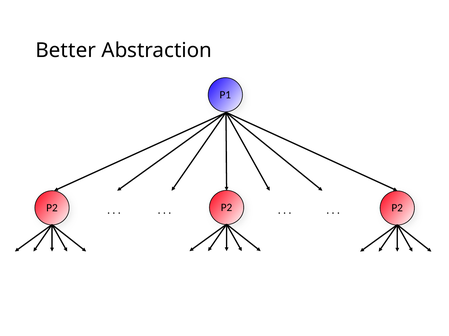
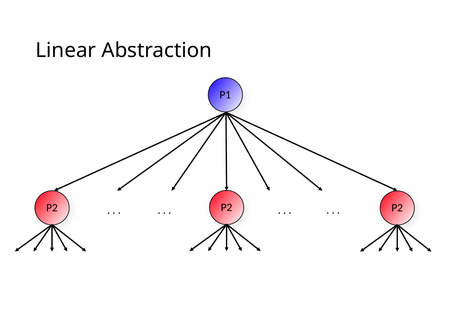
Better: Better -> Linear
